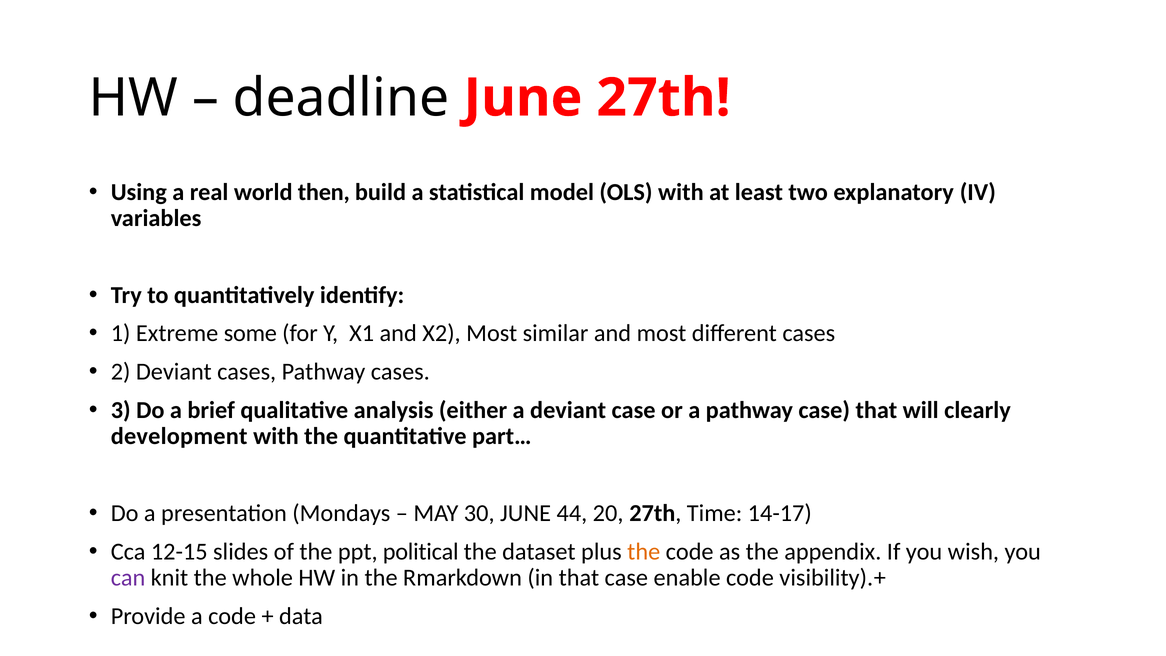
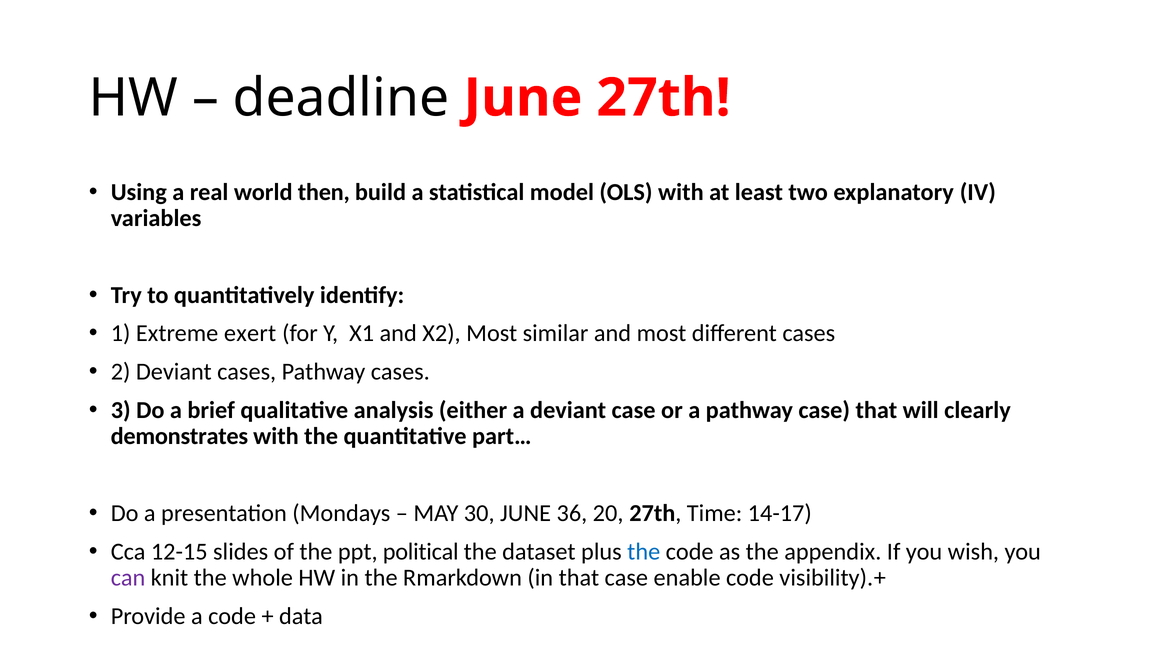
some: some -> exert
development: development -> demonstrates
44: 44 -> 36
the at (644, 552) colour: orange -> blue
